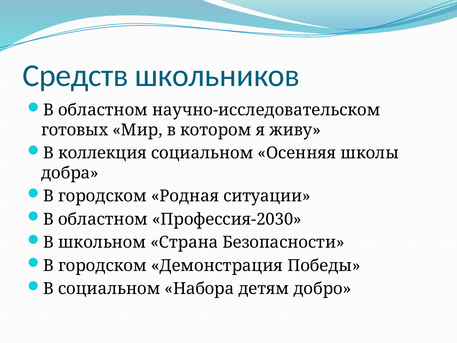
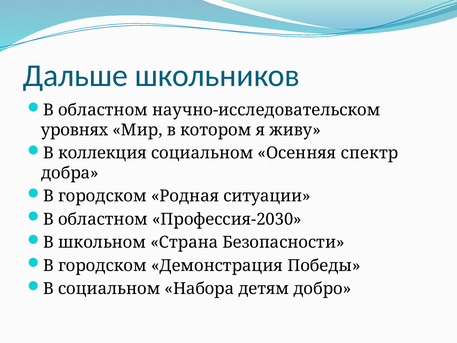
Средств: Средств -> Дальше
готовых: готовых -> уровнях
школы: школы -> спектр
